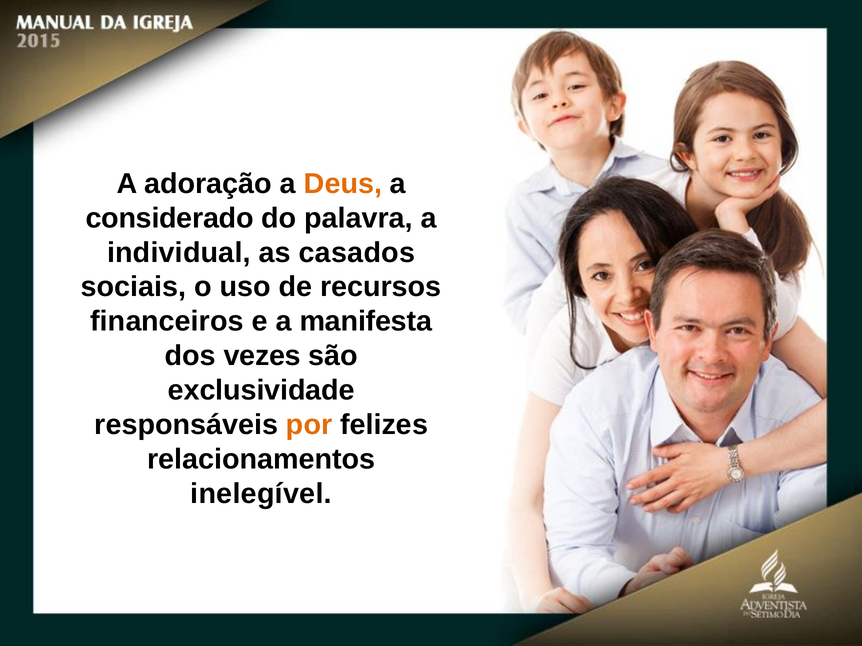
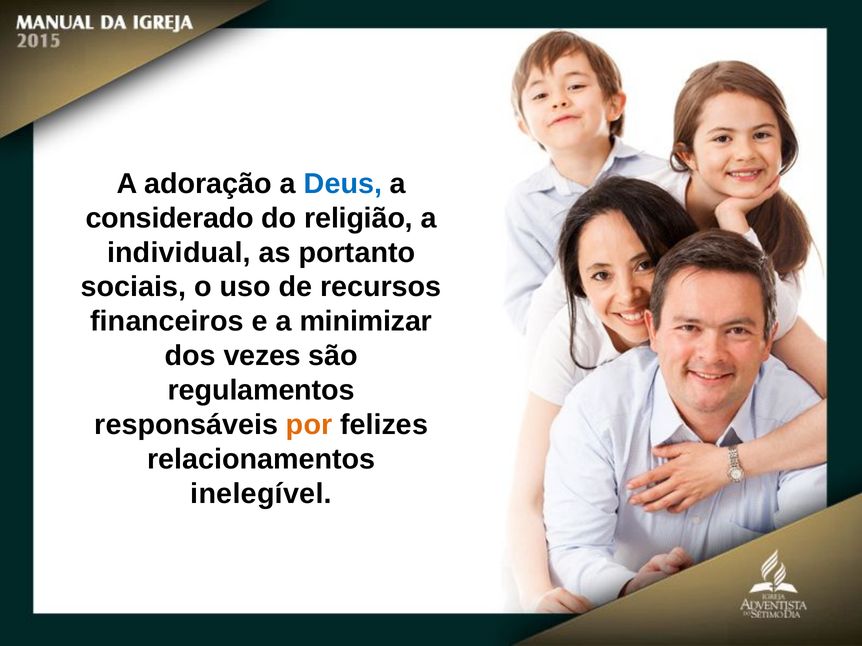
Deus colour: orange -> blue
palavra: palavra -> religião
casados: casados -> portanto
manifesta: manifesta -> minimizar
exclusividade: exclusividade -> regulamentos
